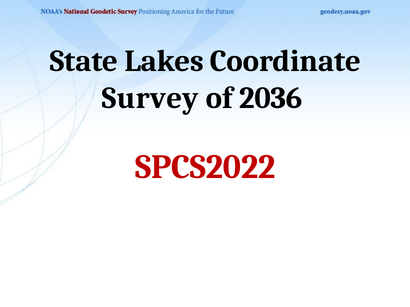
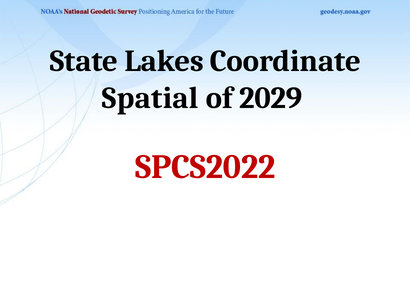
Survey: Survey -> Spatial
2036: 2036 -> 2029
